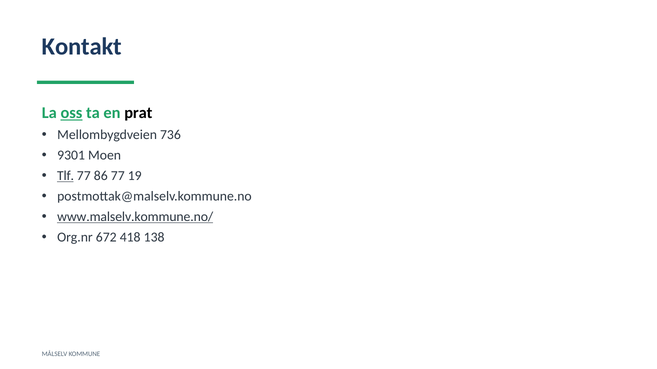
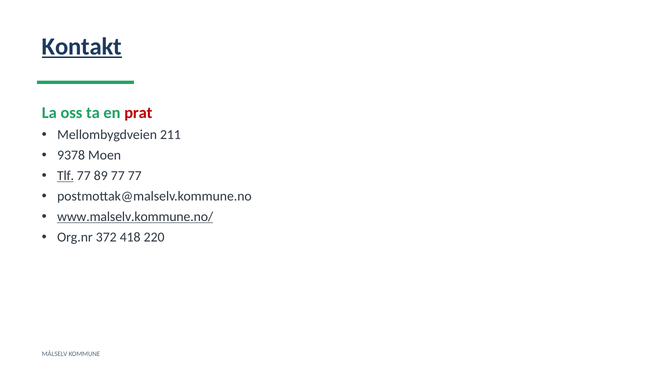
Kontakt underline: none -> present
oss underline: present -> none
prat colour: black -> red
736: 736 -> 211
9301: 9301 -> 9378
86: 86 -> 89
77 19: 19 -> 77
672: 672 -> 372
138: 138 -> 220
